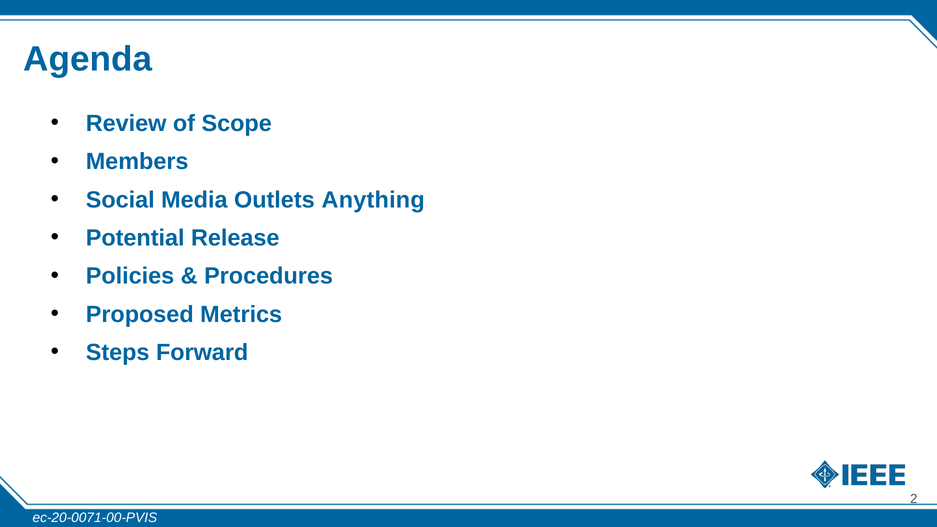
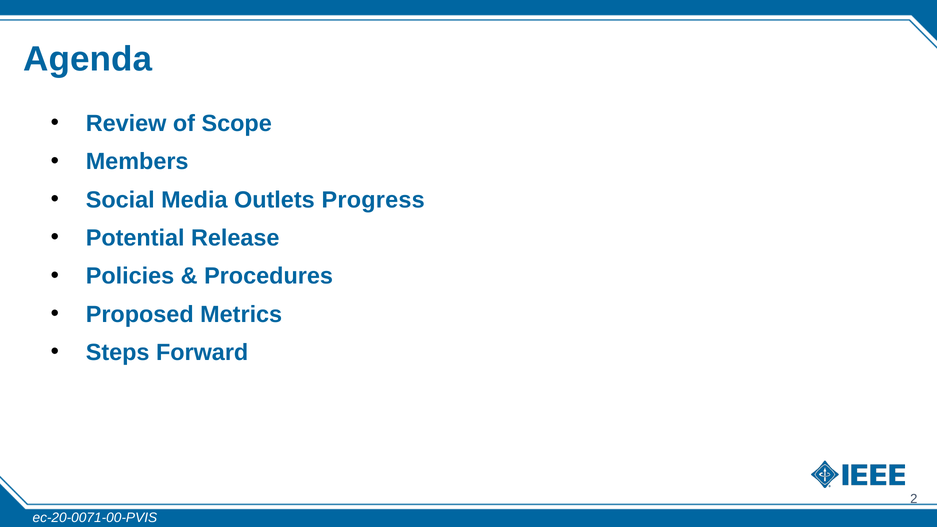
Anything: Anything -> Progress
